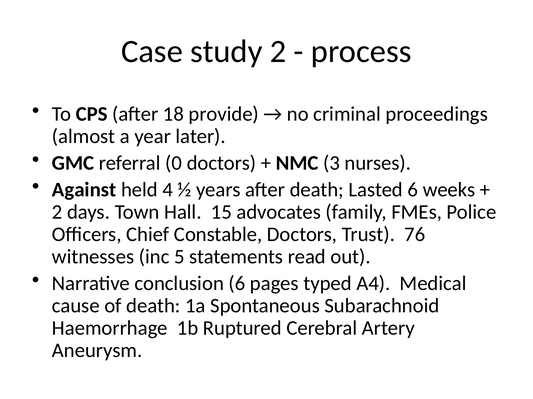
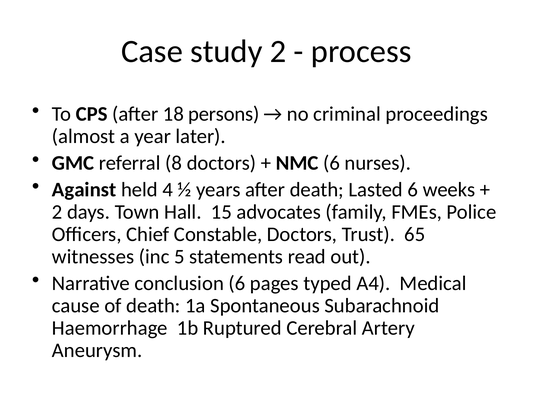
provide: provide -> persons
0: 0 -> 8
NMC 3: 3 -> 6
76: 76 -> 65
